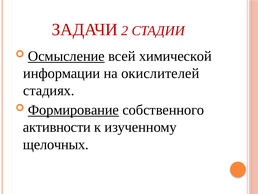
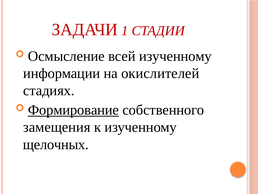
2: 2 -> 1
Осмысление underline: present -> none
всей химической: химической -> изученному
активности: активности -> замещения
